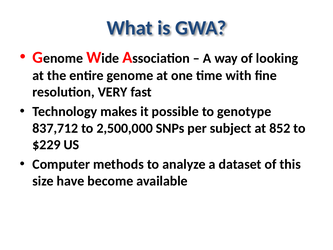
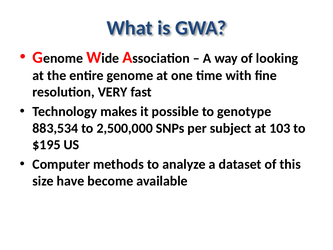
837,712: 837,712 -> 883,534
852: 852 -> 103
$229: $229 -> $195
